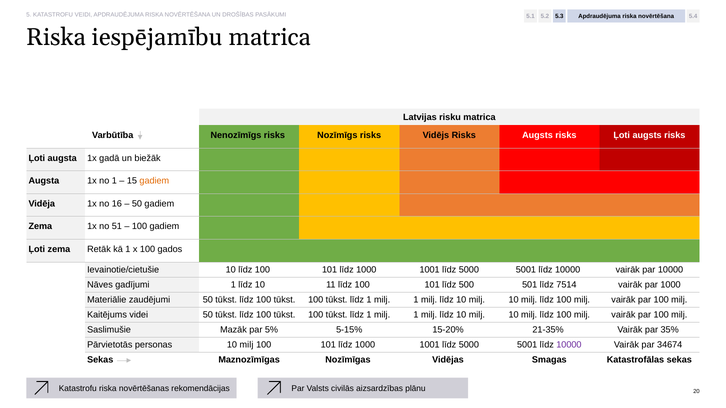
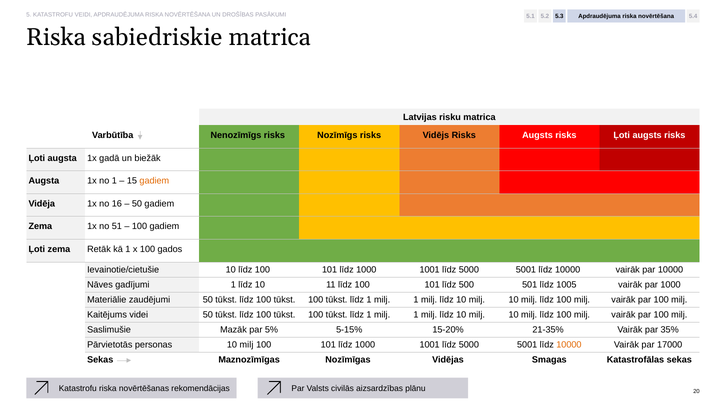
iespējamību: iespējamību -> sabiedriskie
7514: 7514 -> 1005
10000 at (569, 345) colour: purple -> orange
34674: 34674 -> 17000
